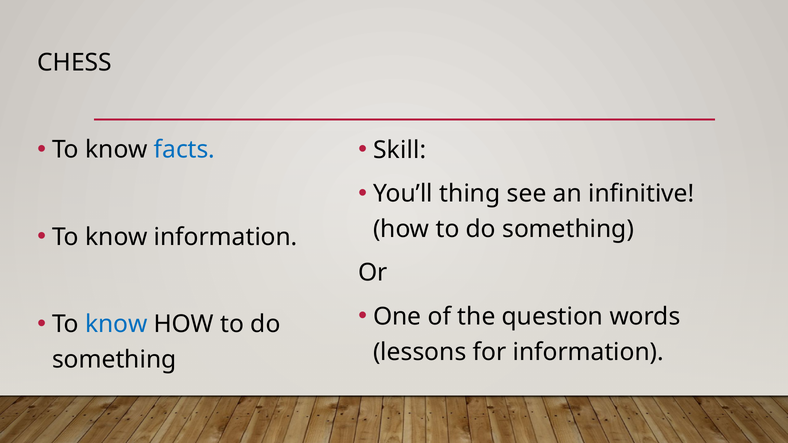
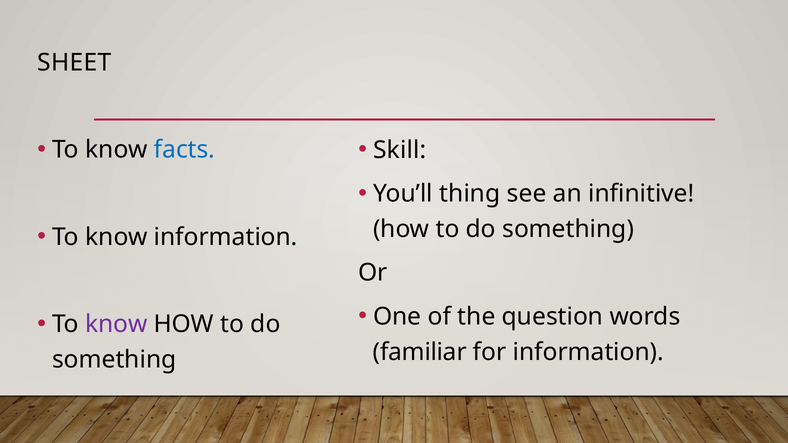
CHESS: CHESS -> SHEET
know at (116, 324) colour: blue -> purple
lessons: lessons -> familiar
